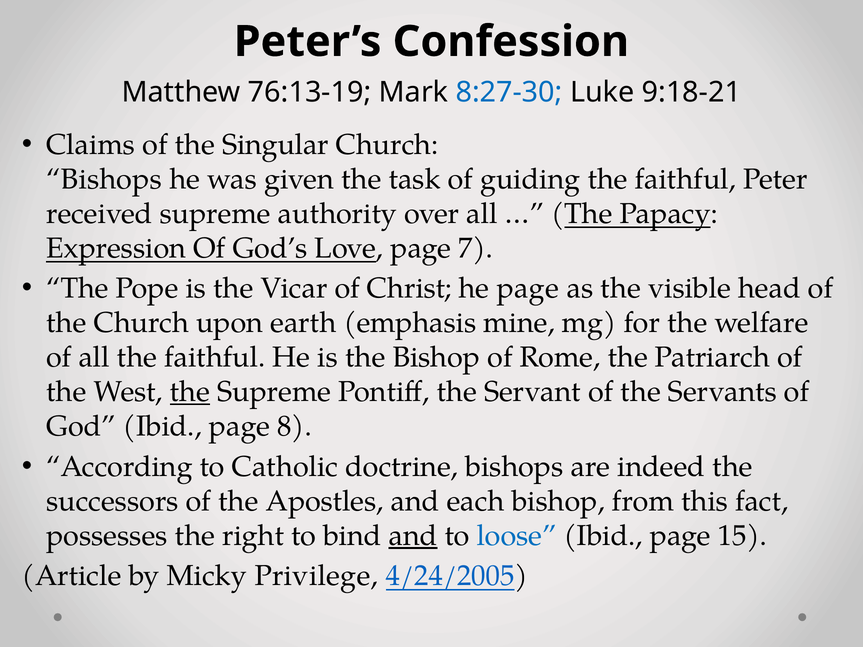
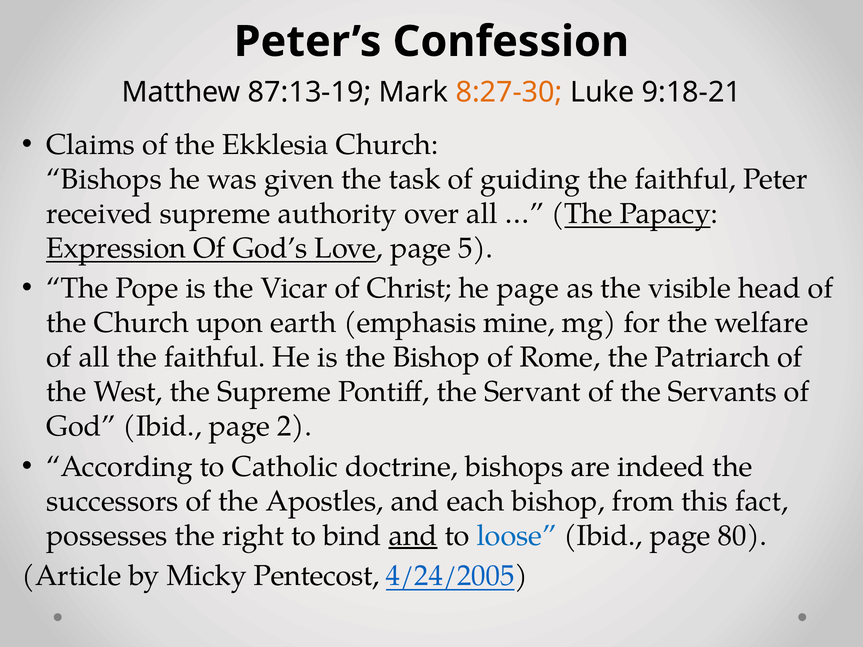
76:13-19: 76:13-19 -> 87:13-19
8:27-30 colour: blue -> orange
Singular: Singular -> Ekklesia
7: 7 -> 5
the at (190, 392) underline: present -> none
8: 8 -> 2
15: 15 -> 80
Privilege: Privilege -> Pentecost
